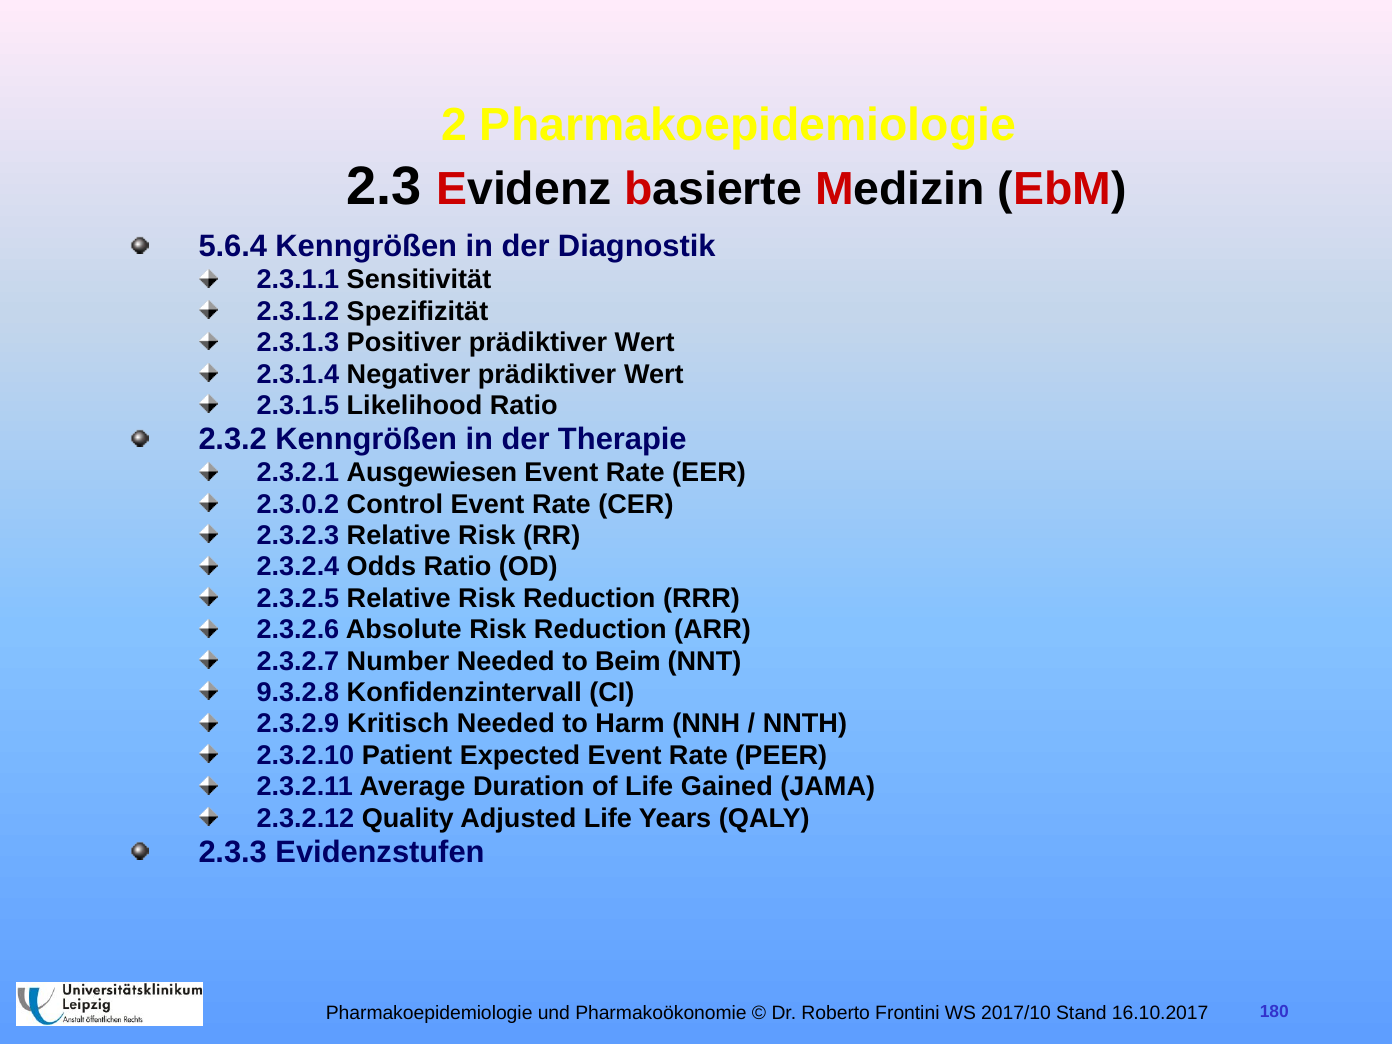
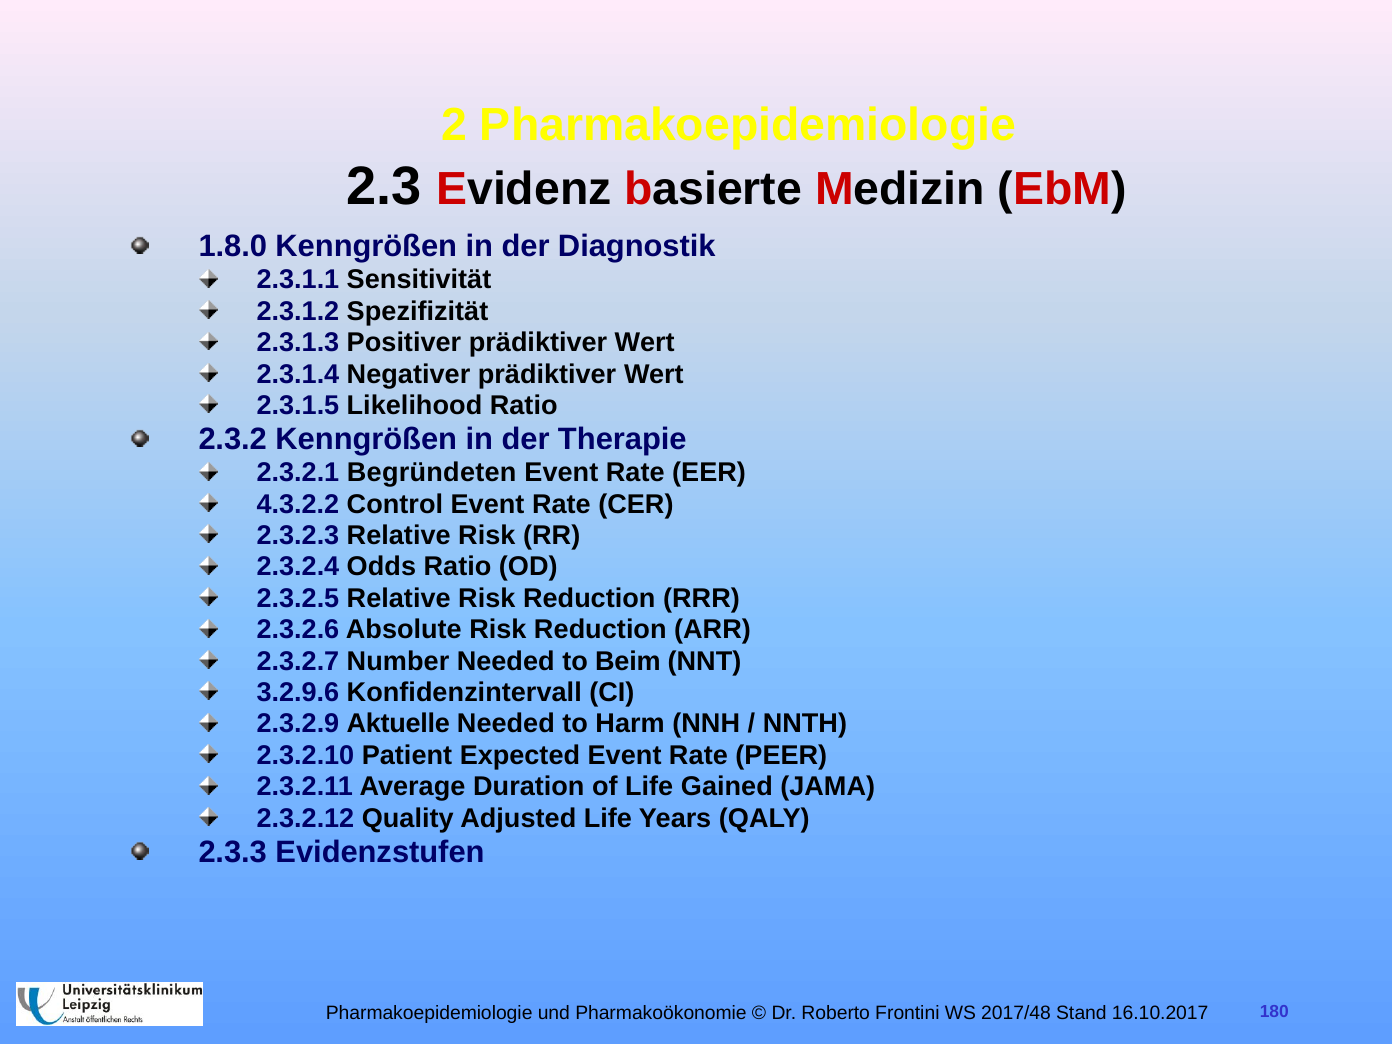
5.6.4: 5.6.4 -> 1.8.0
Ausgewiesen: Ausgewiesen -> Begründeten
2.3.0.2: 2.3.0.2 -> 4.3.2.2
9.3.2.8: 9.3.2.8 -> 3.2.9.6
Kritisch: Kritisch -> Aktuelle
2017/10: 2017/10 -> 2017/48
